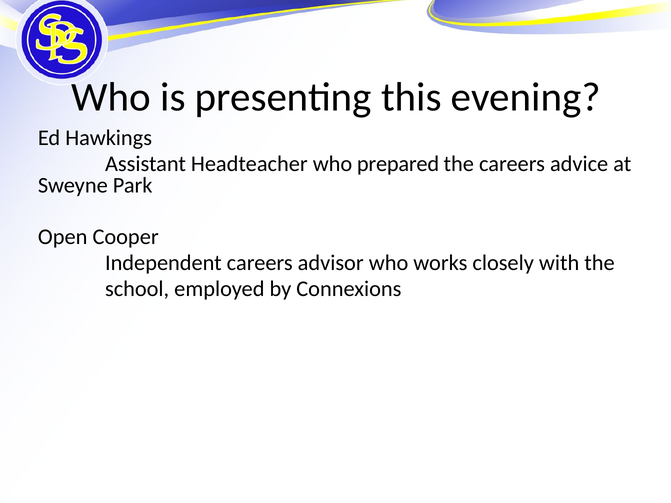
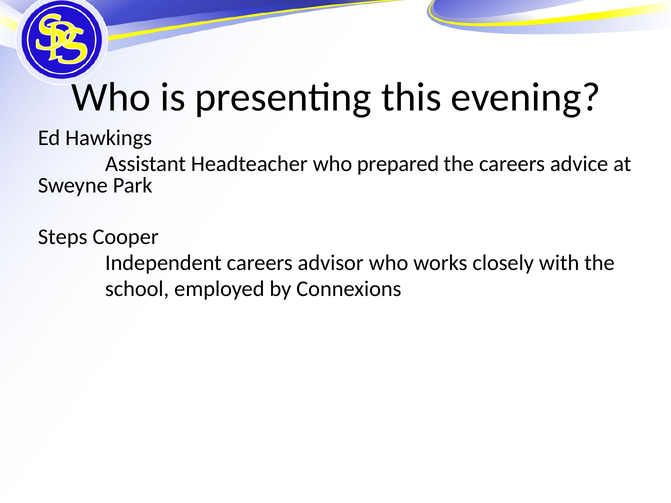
Open: Open -> Steps
